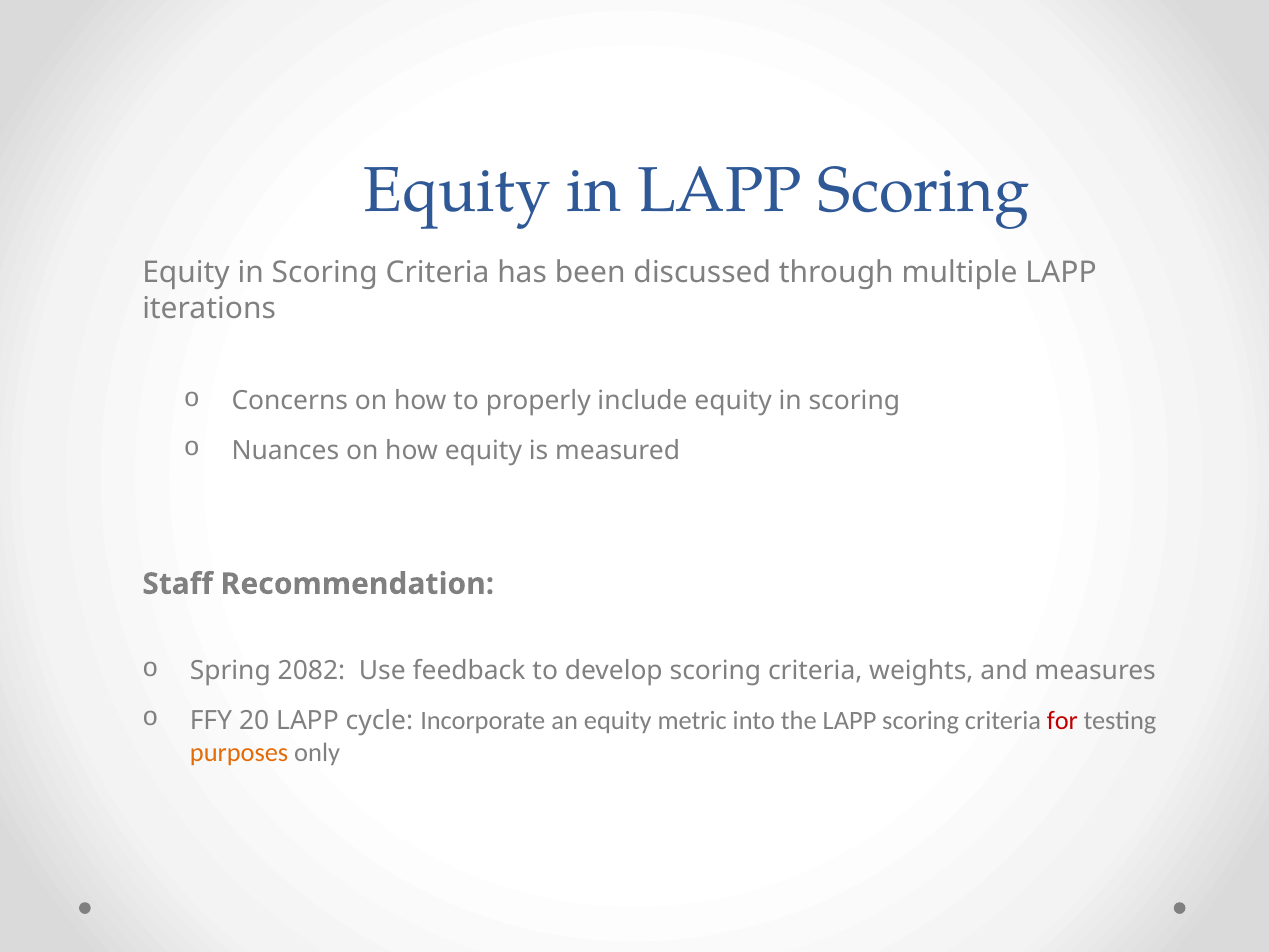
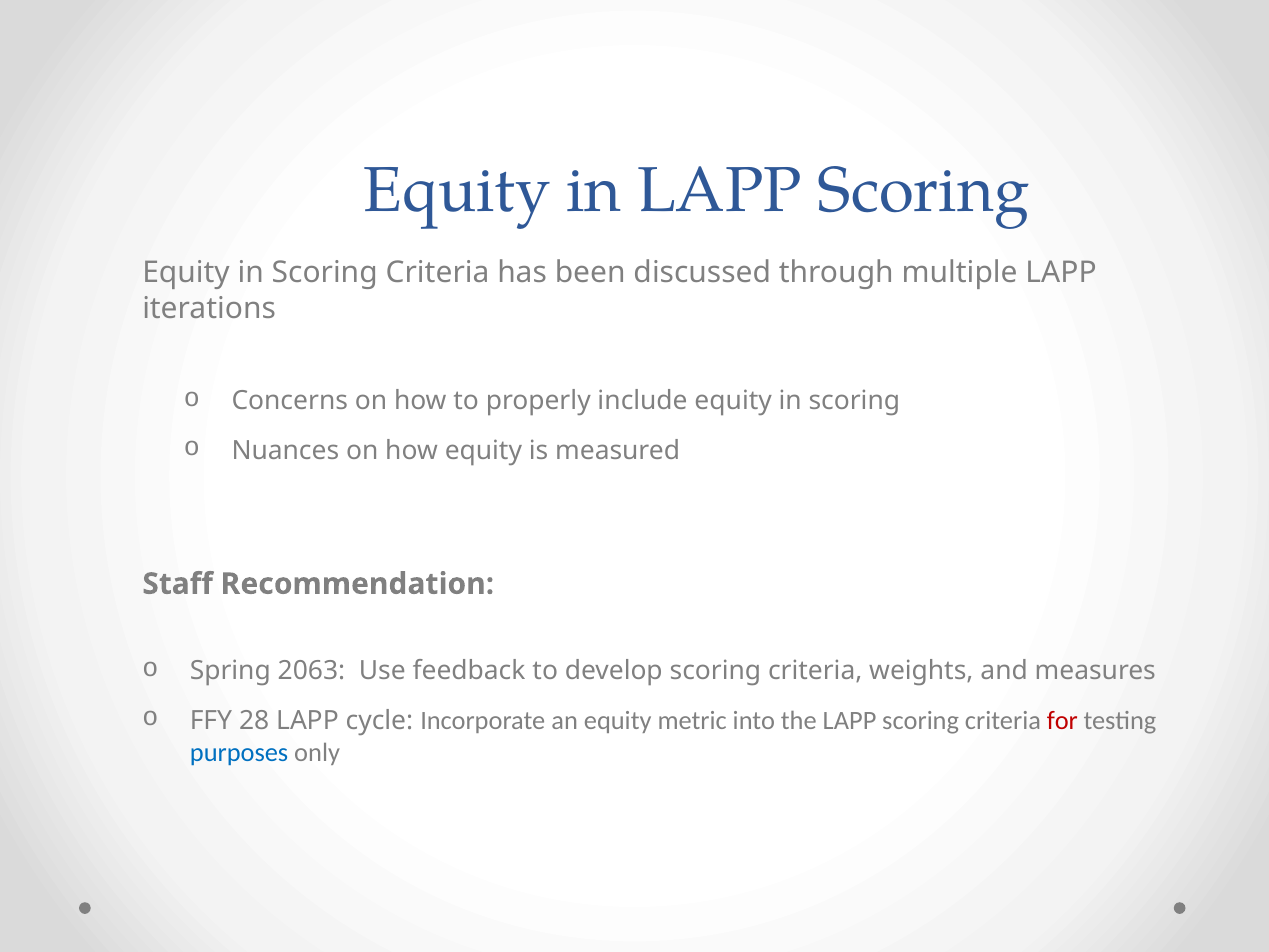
2082: 2082 -> 2063
20: 20 -> 28
purposes colour: orange -> blue
